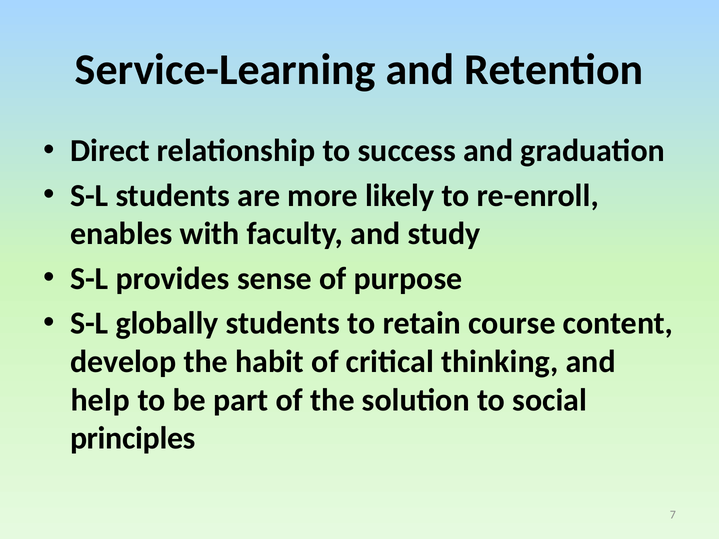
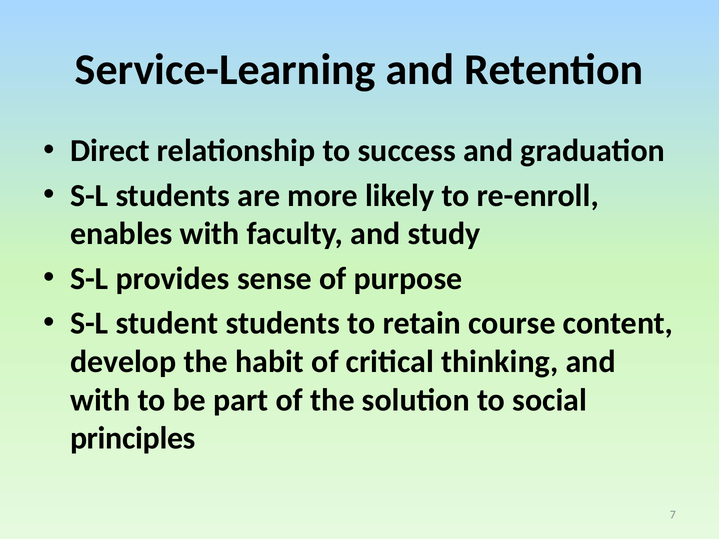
globally: globally -> student
help at (100, 400): help -> with
